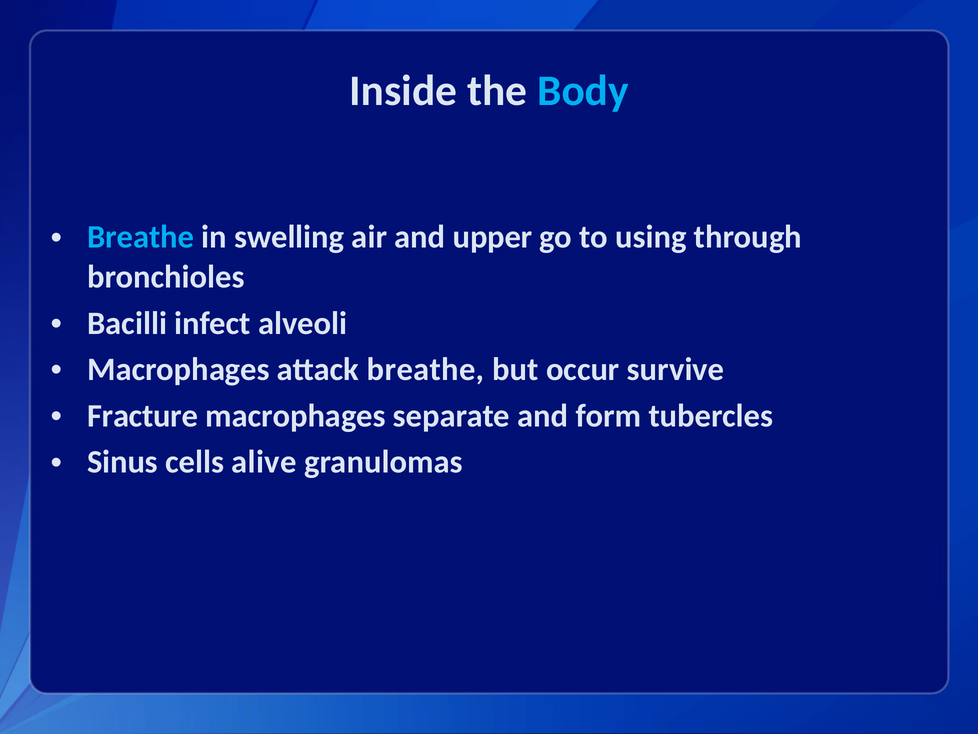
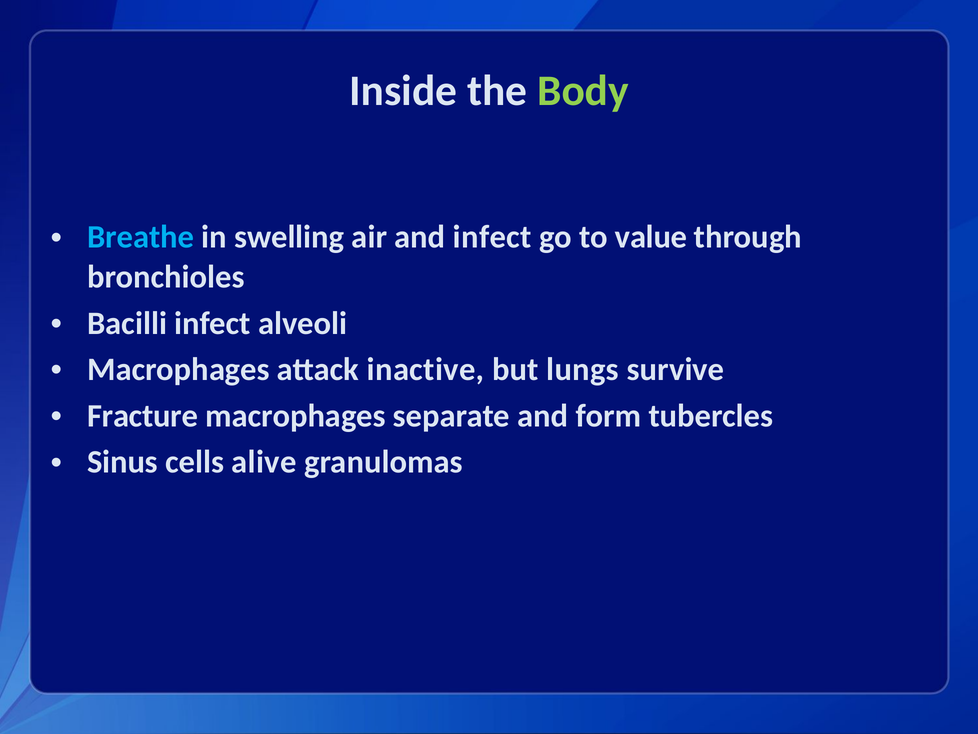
Body colour: light blue -> light green
and upper: upper -> infect
using: using -> value
attack breathe: breathe -> inactive
occur: occur -> lungs
